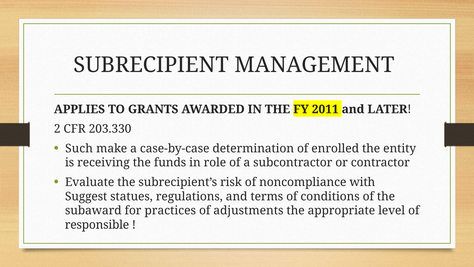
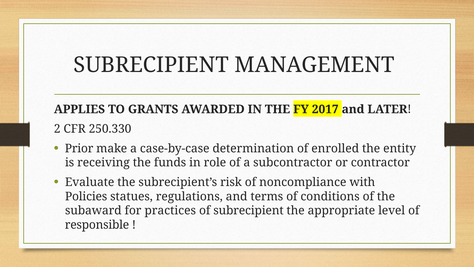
2011: 2011 -> 2017
203.330: 203.330 -> 250.330
Such: Such -> Prior
Suggest: Suggest -> Policies
of adjustments: adjustments -> subrecipient
